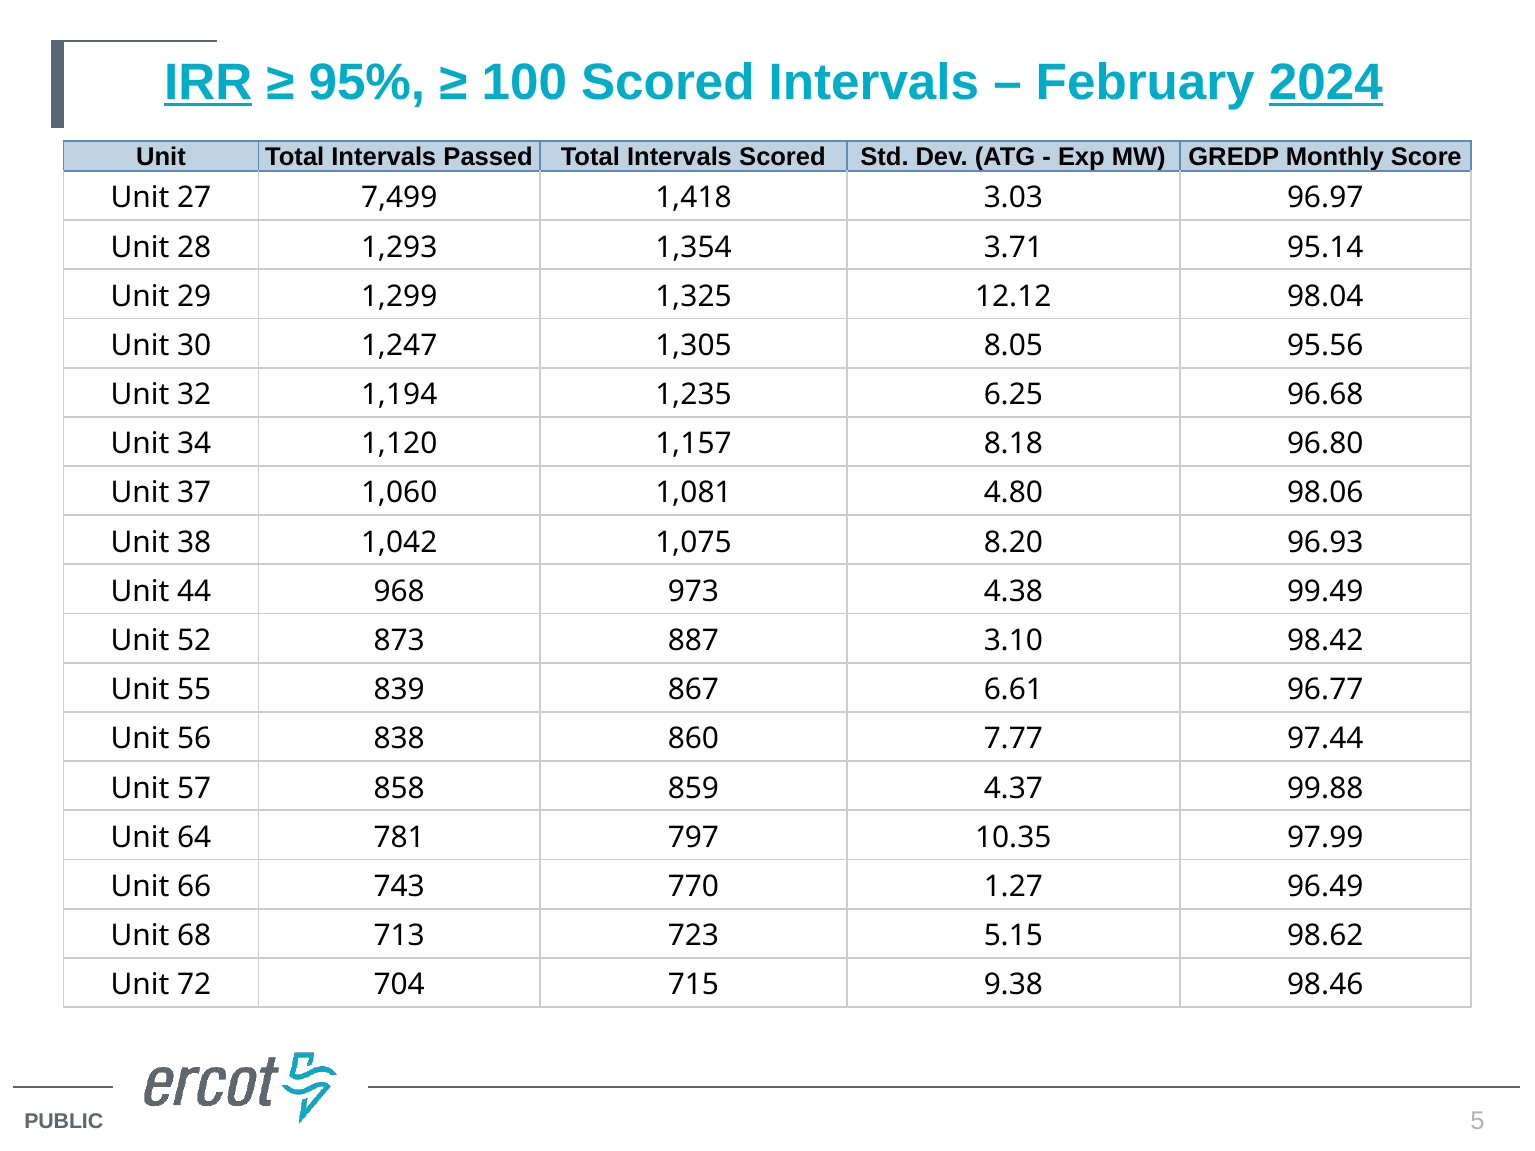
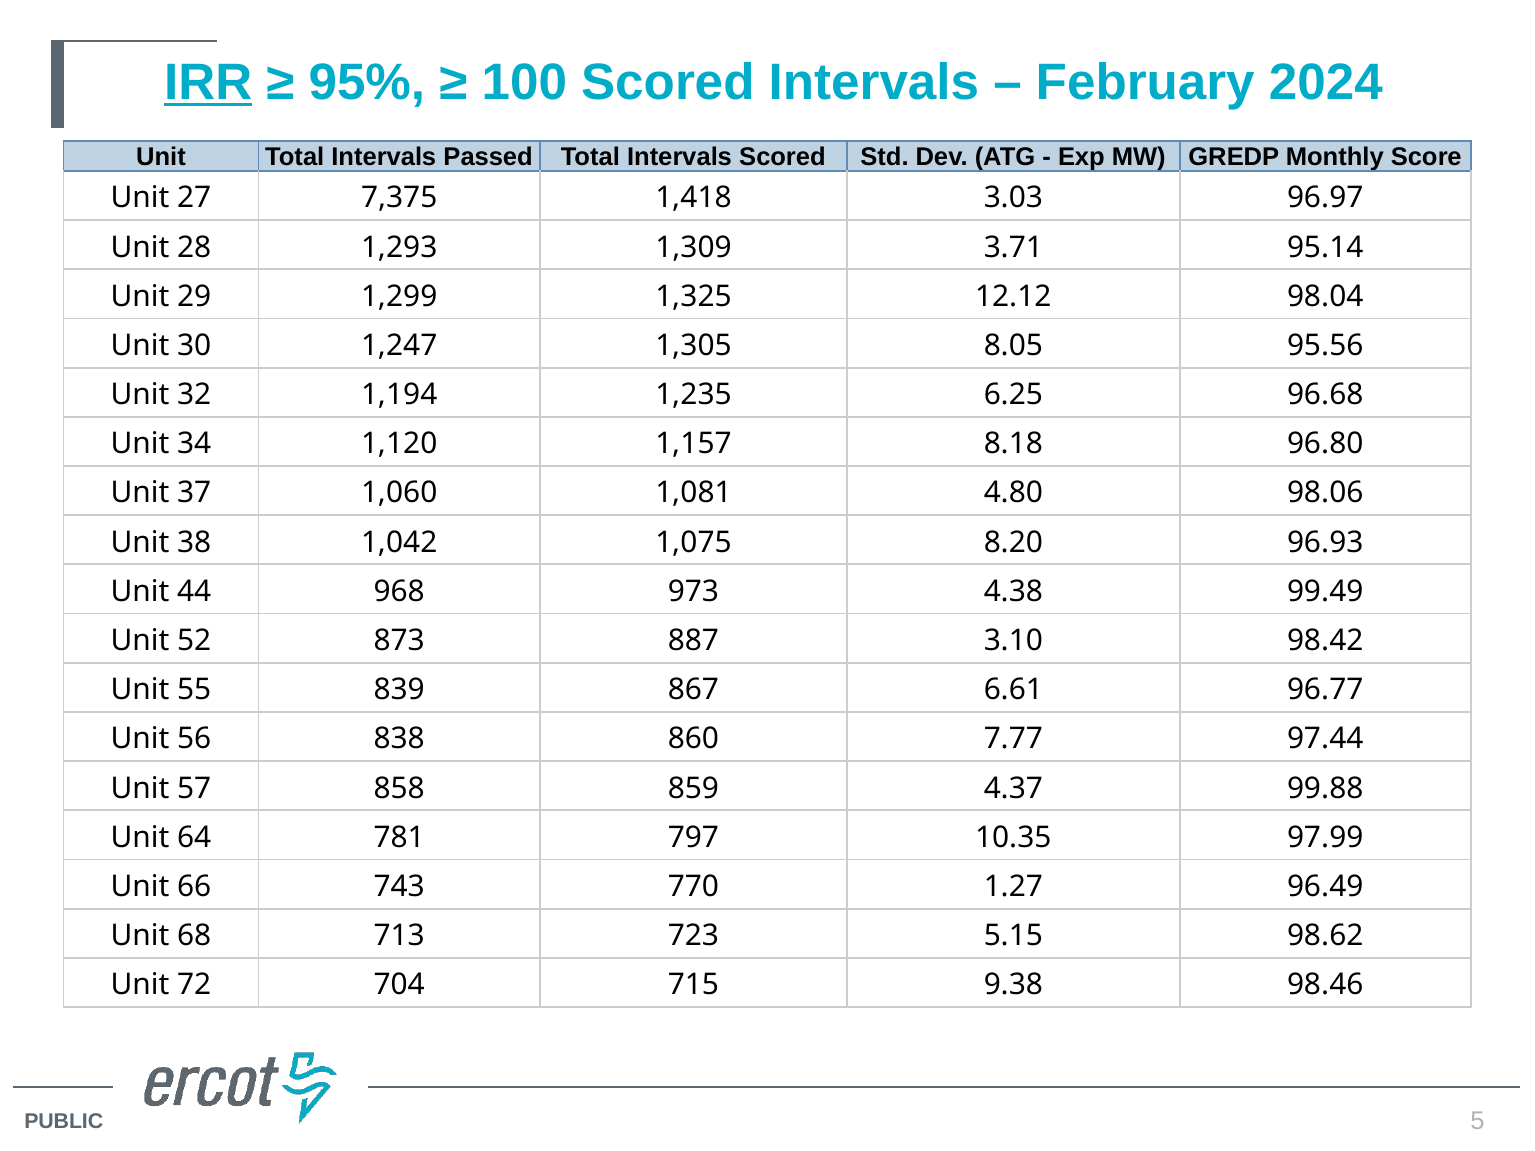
2024 underline: present -> none
7,499: 7,499 -> 7,375
1,354: 1,354 -> 1,309
